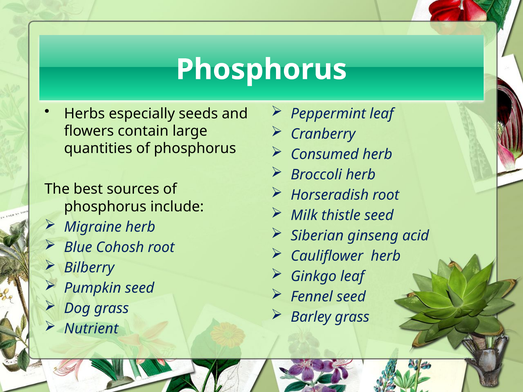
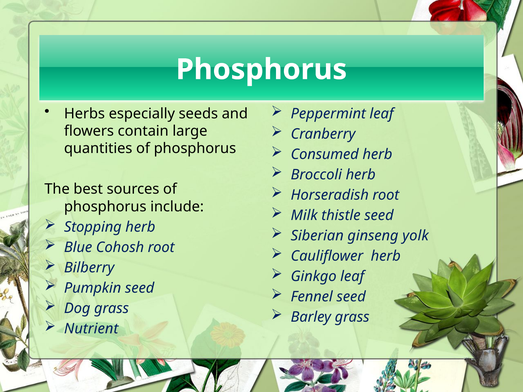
Migraine: Migraine -> Stopping
acid: acid -> yolk
